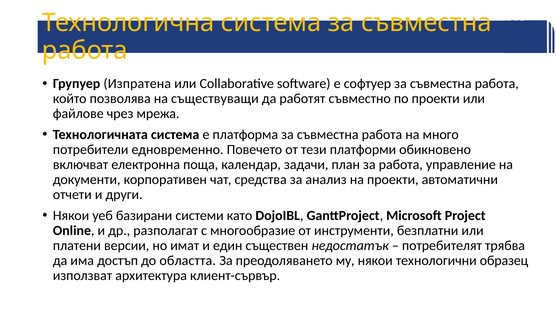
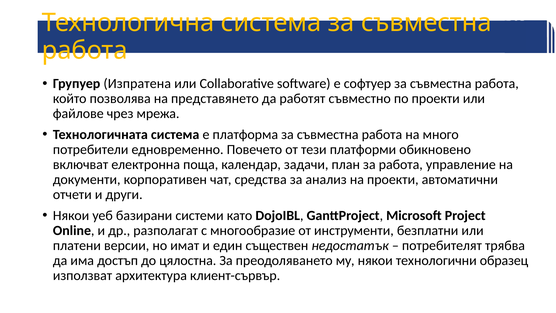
съществуващи: съществуващи -> представянето
областта: областта -> цялостна
